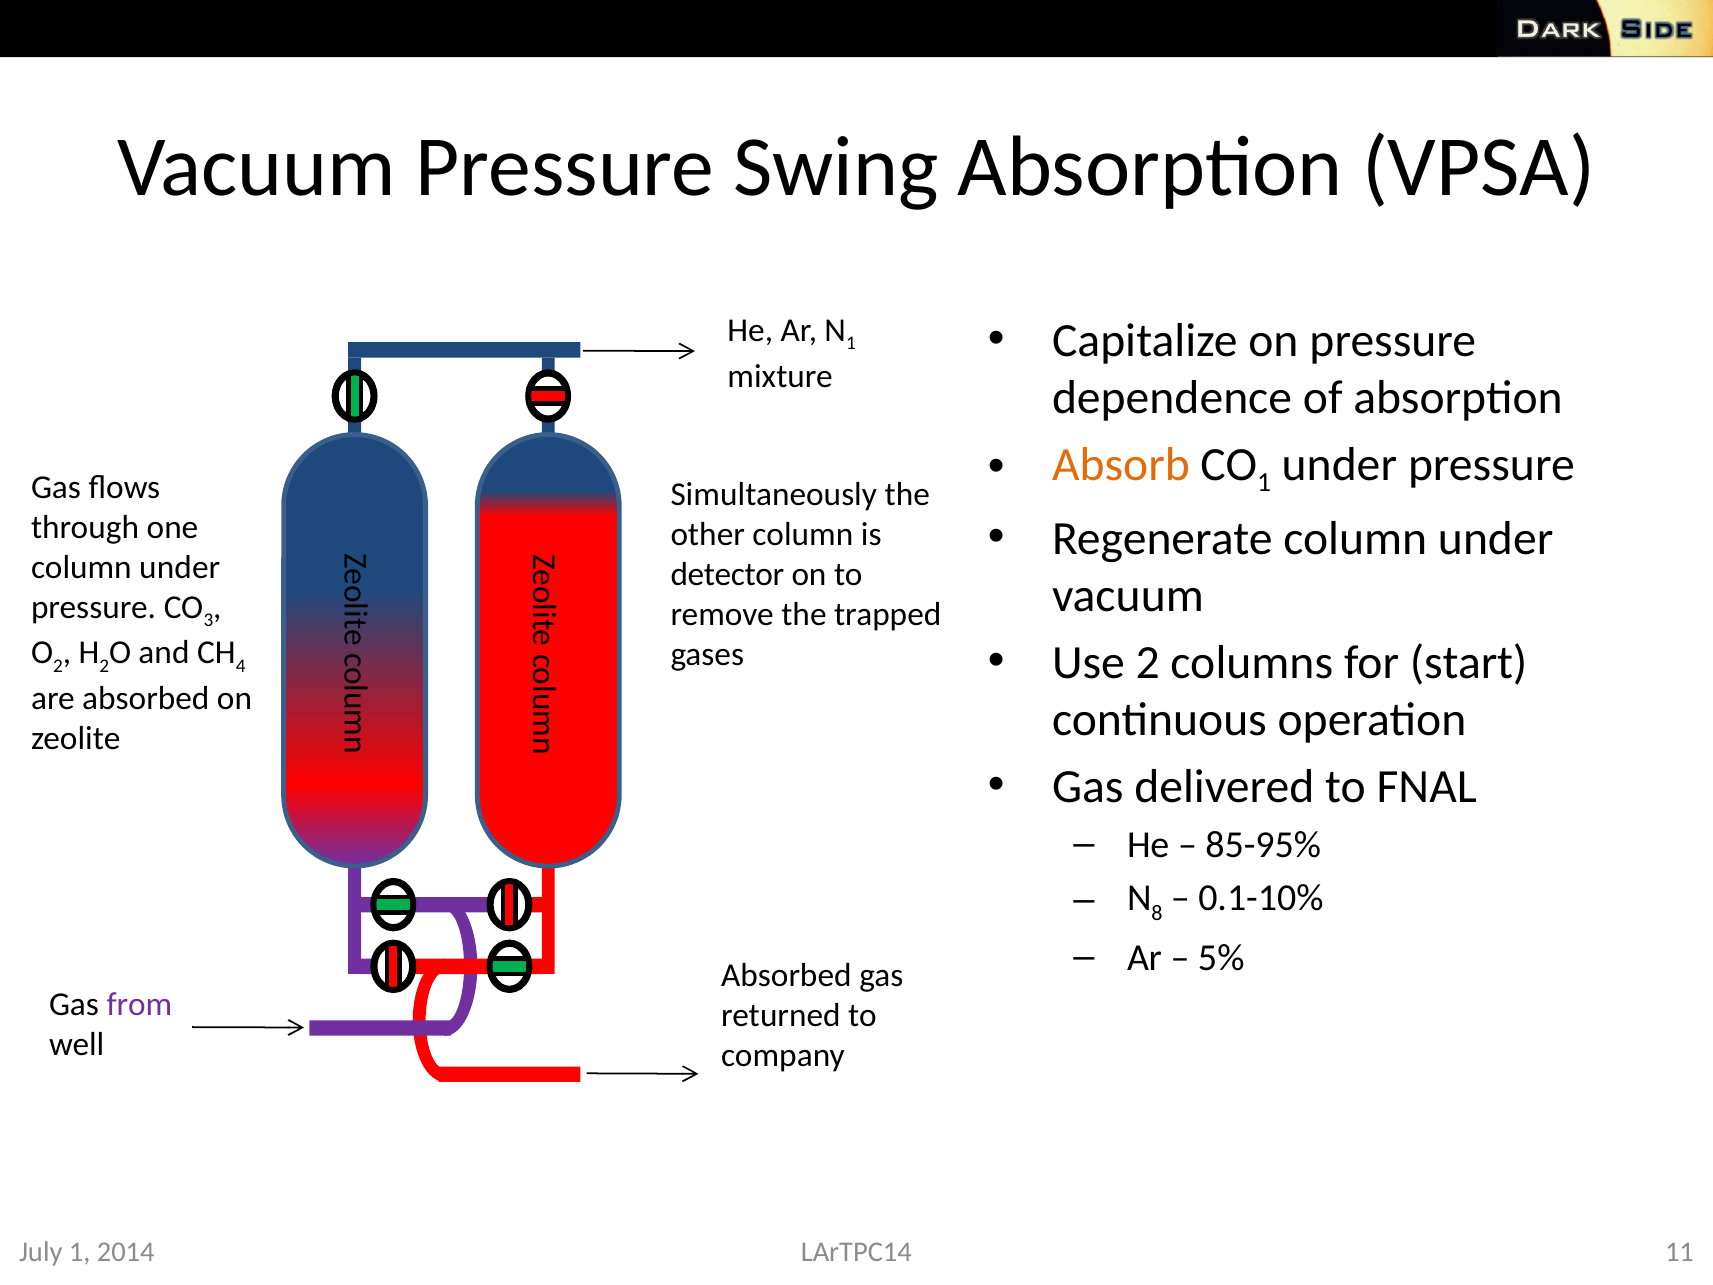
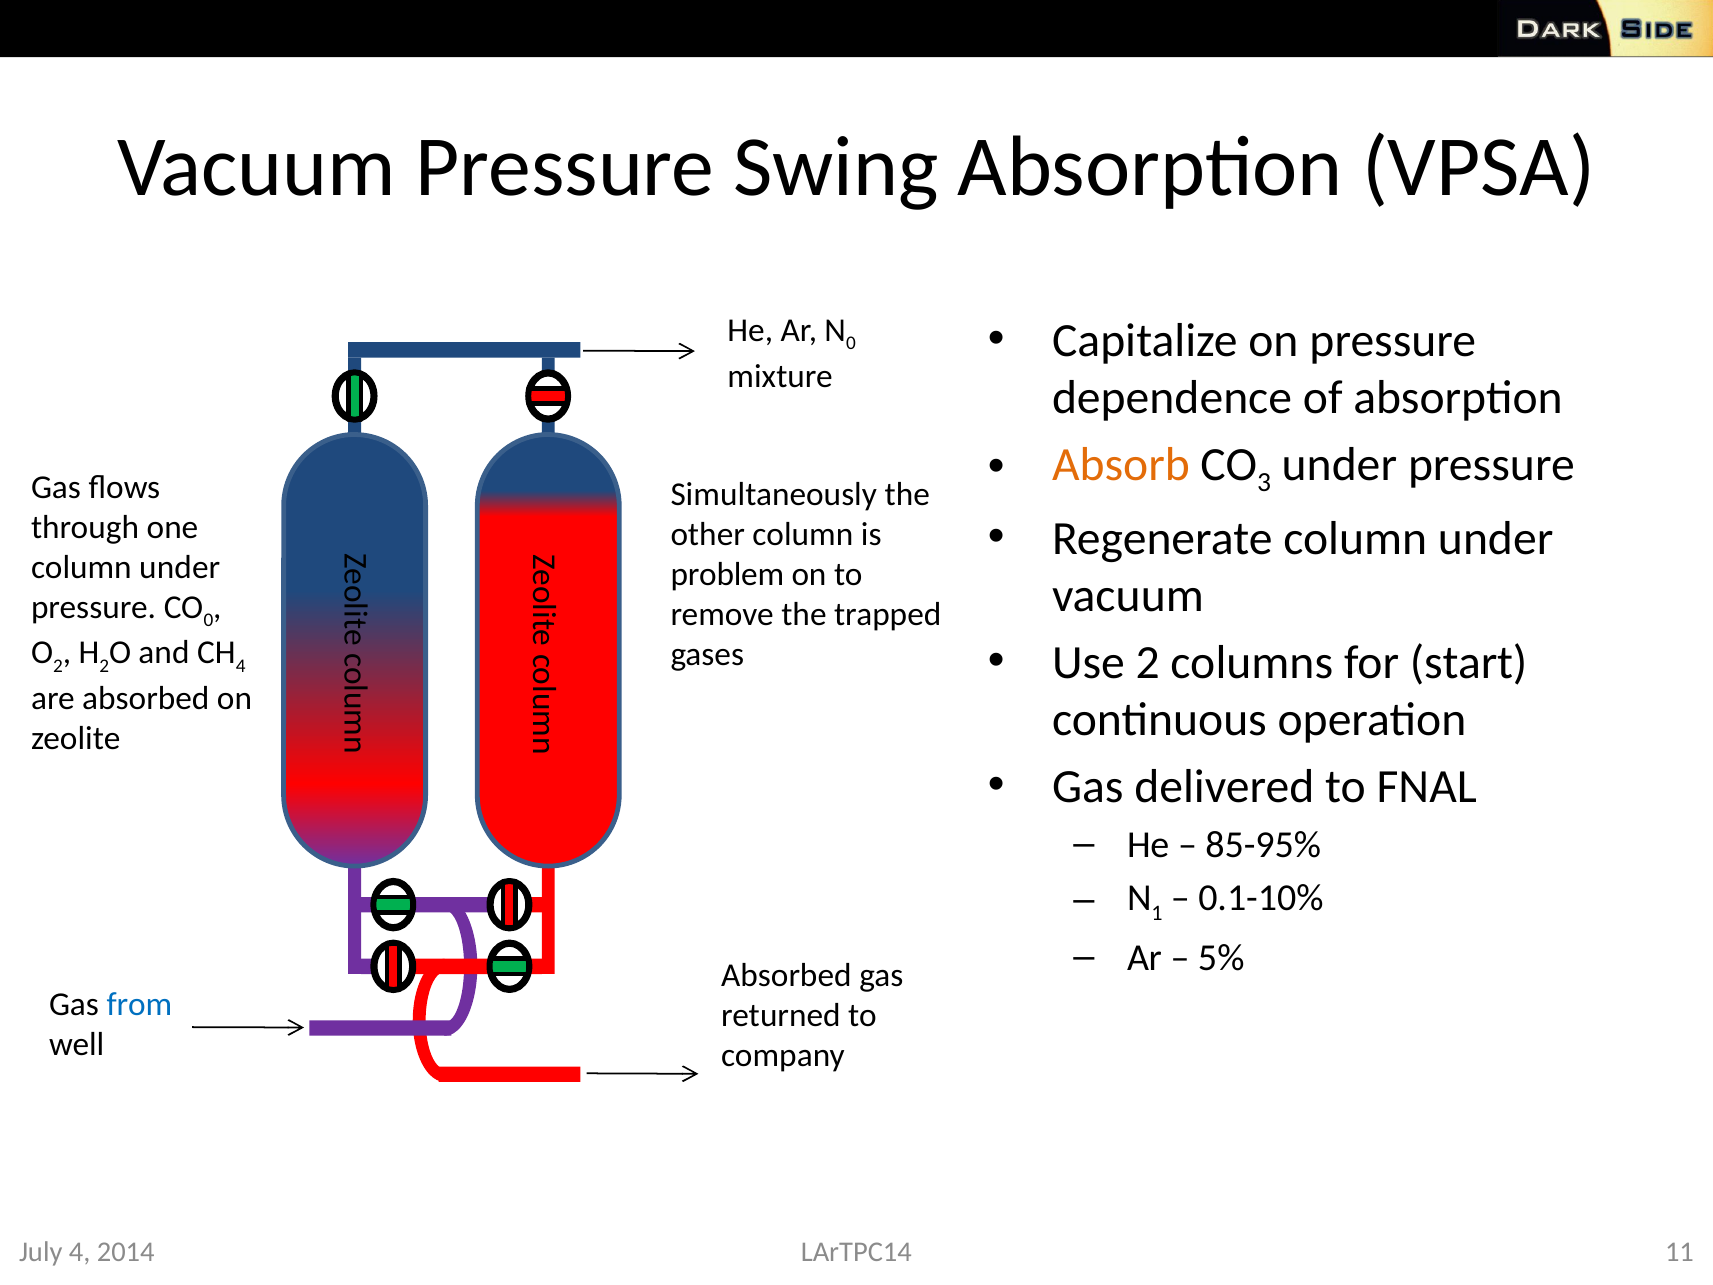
1 at (851, 343): 1 -> 0
1 at (1264, 483): 1 -> 3
detector: detector -> problem
3 at (208, 620): 3 -> 0
8: 8 -> 1
from colour: purple -> blue
July 1: 1 -> 4
